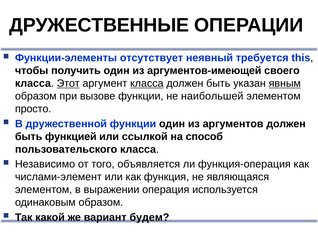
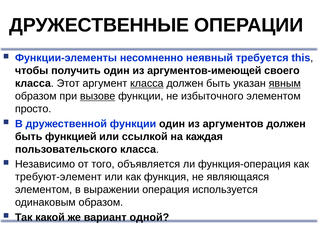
отсутствует: отсутствует -> несомненно
Этот underline: present -> none
вызове underline: none -> present
наибольшей: наибольшей -> избыточного
способ: способ -> каждая
числами-элемент: числами-элемент -> требуют-элемент
будем: будем -> одной
